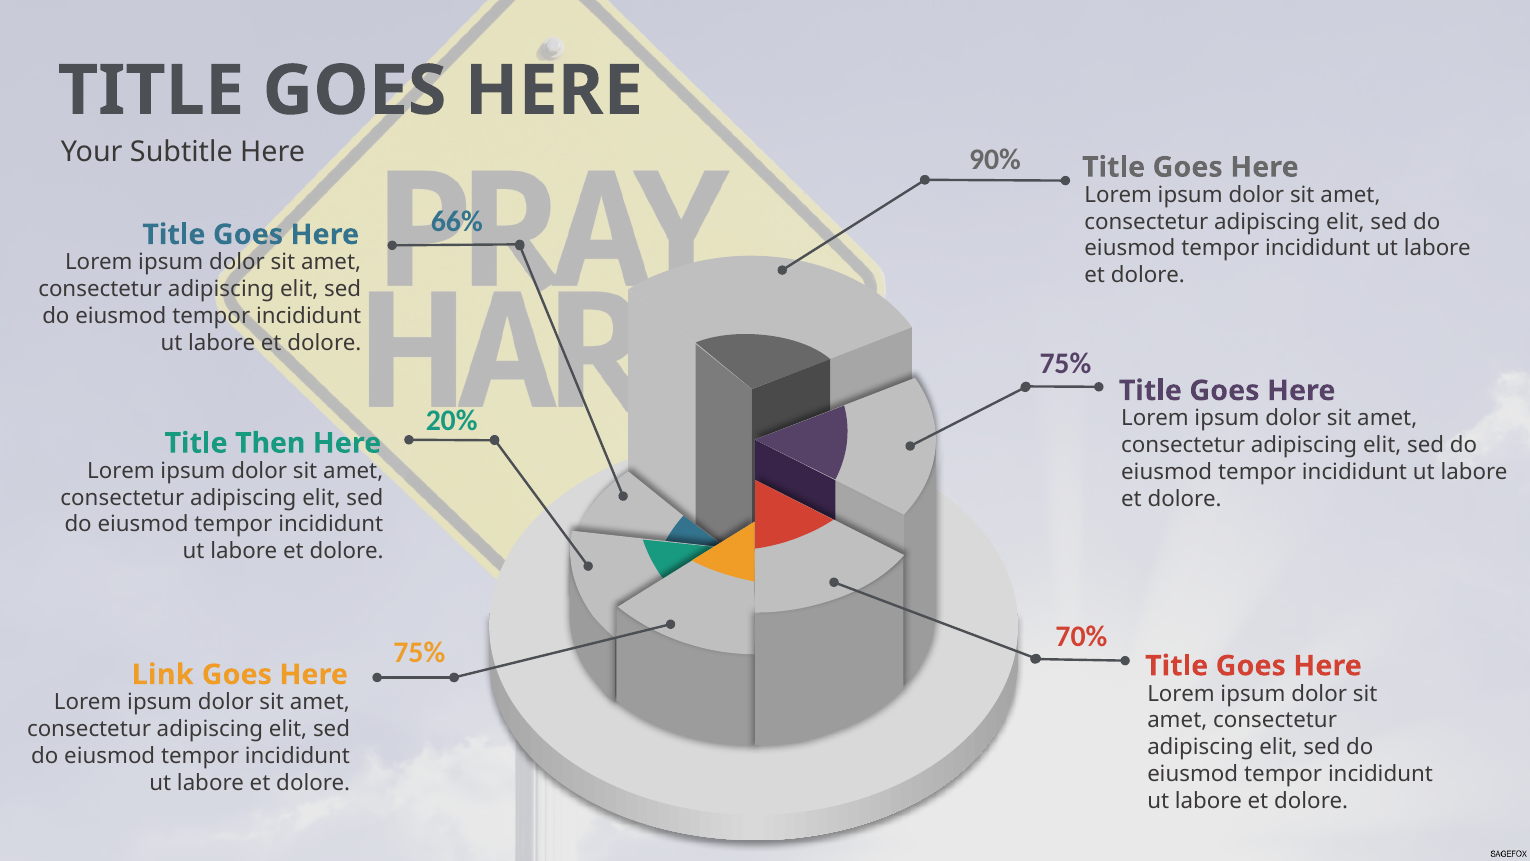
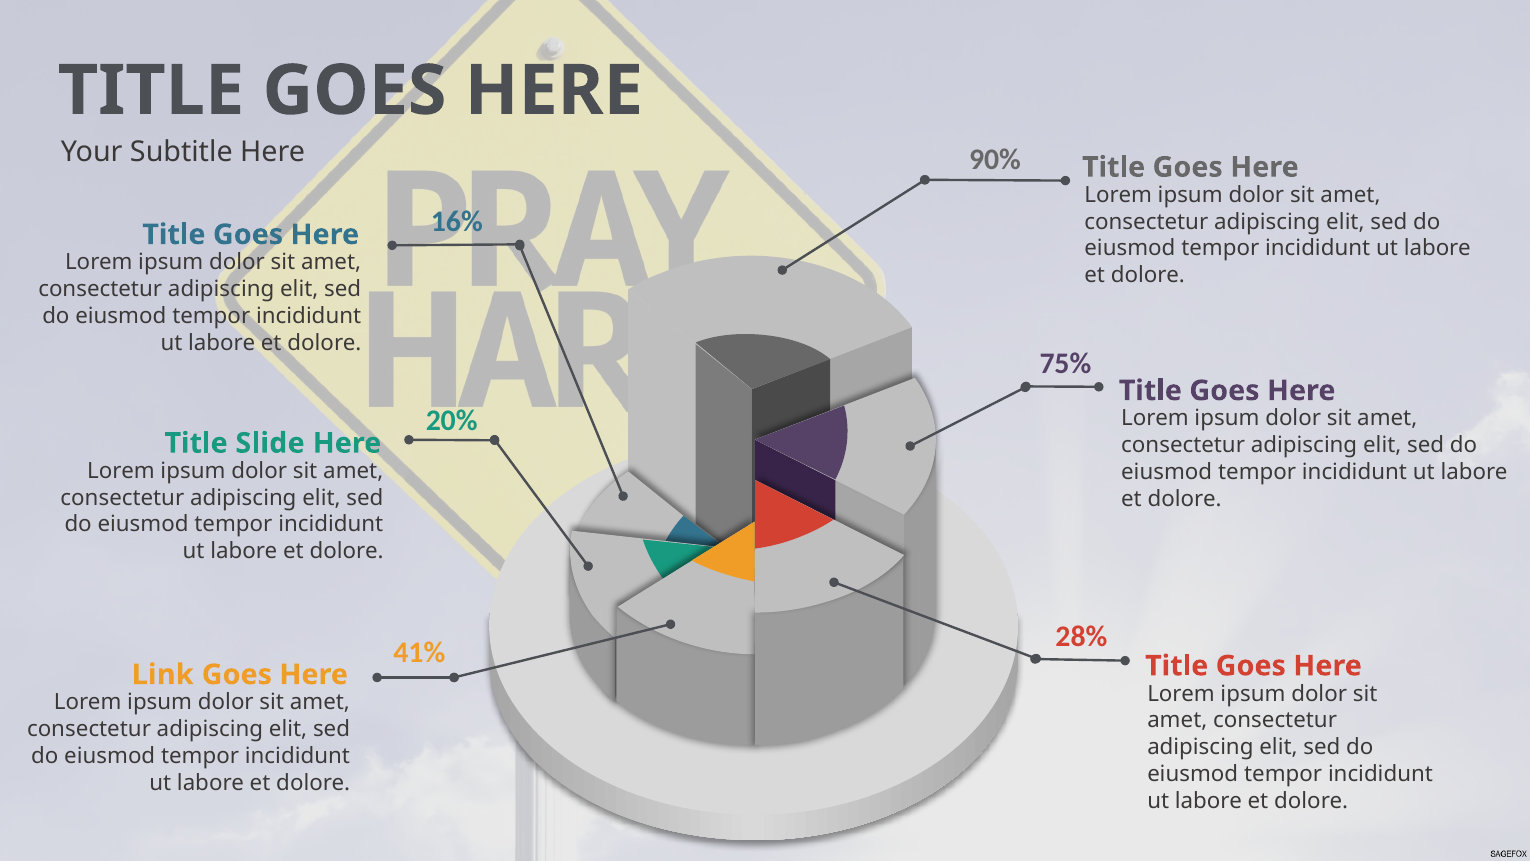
66%: 66% -> 16%
Then: Then -> Slide
70%: 70% -> 28%
75% at (419, 652): 75% -> 41%
